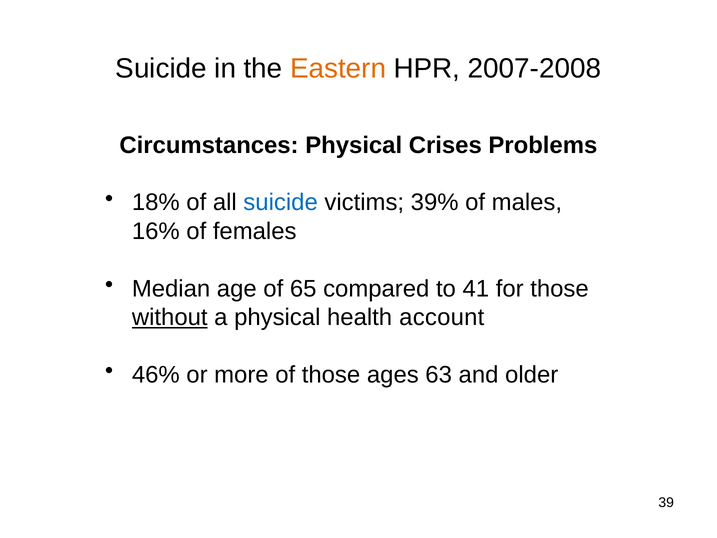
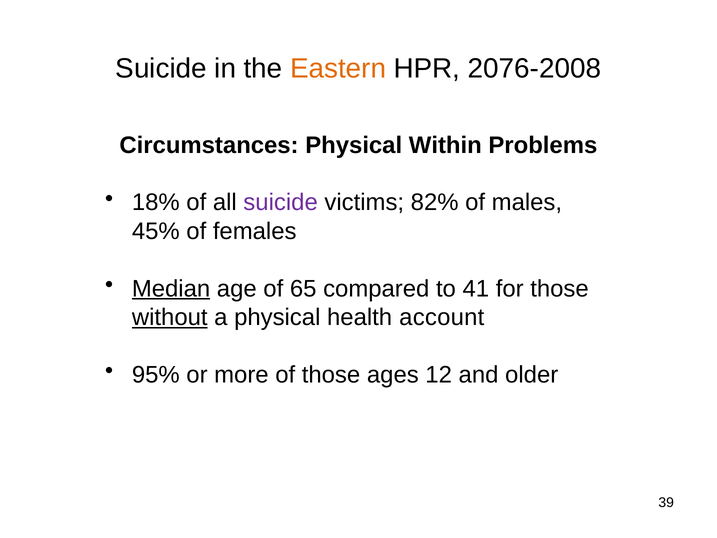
2007-2008: 2007-2008 -> 2076-2008
Crises: Crises -> Within
suicide at (281, 202) colour: blue -> purple
39%: 39% -> 82%
16%: 16% -> 45%
Median underline: none -> present
46%: 46% -> 95%
63: 63 -> 12
